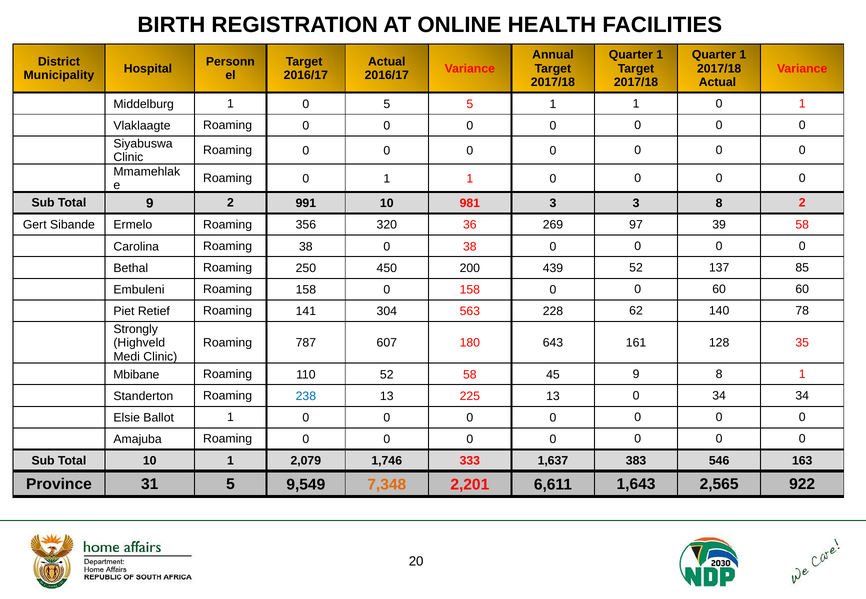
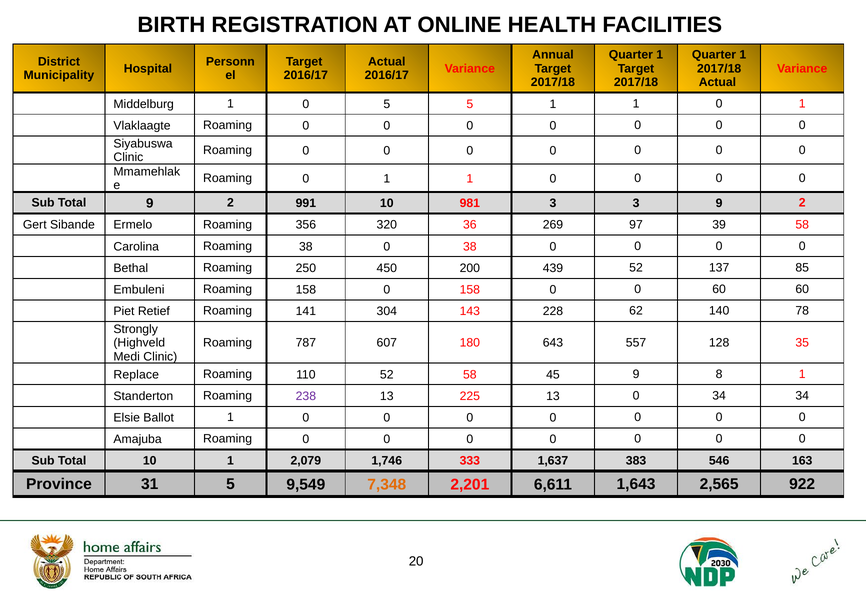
3 8: 8 -> 9
563: 563 -> 143
161: 161 -> 557
Mbibane: Mbibane -> Replace
238 colour: blue -> purple
